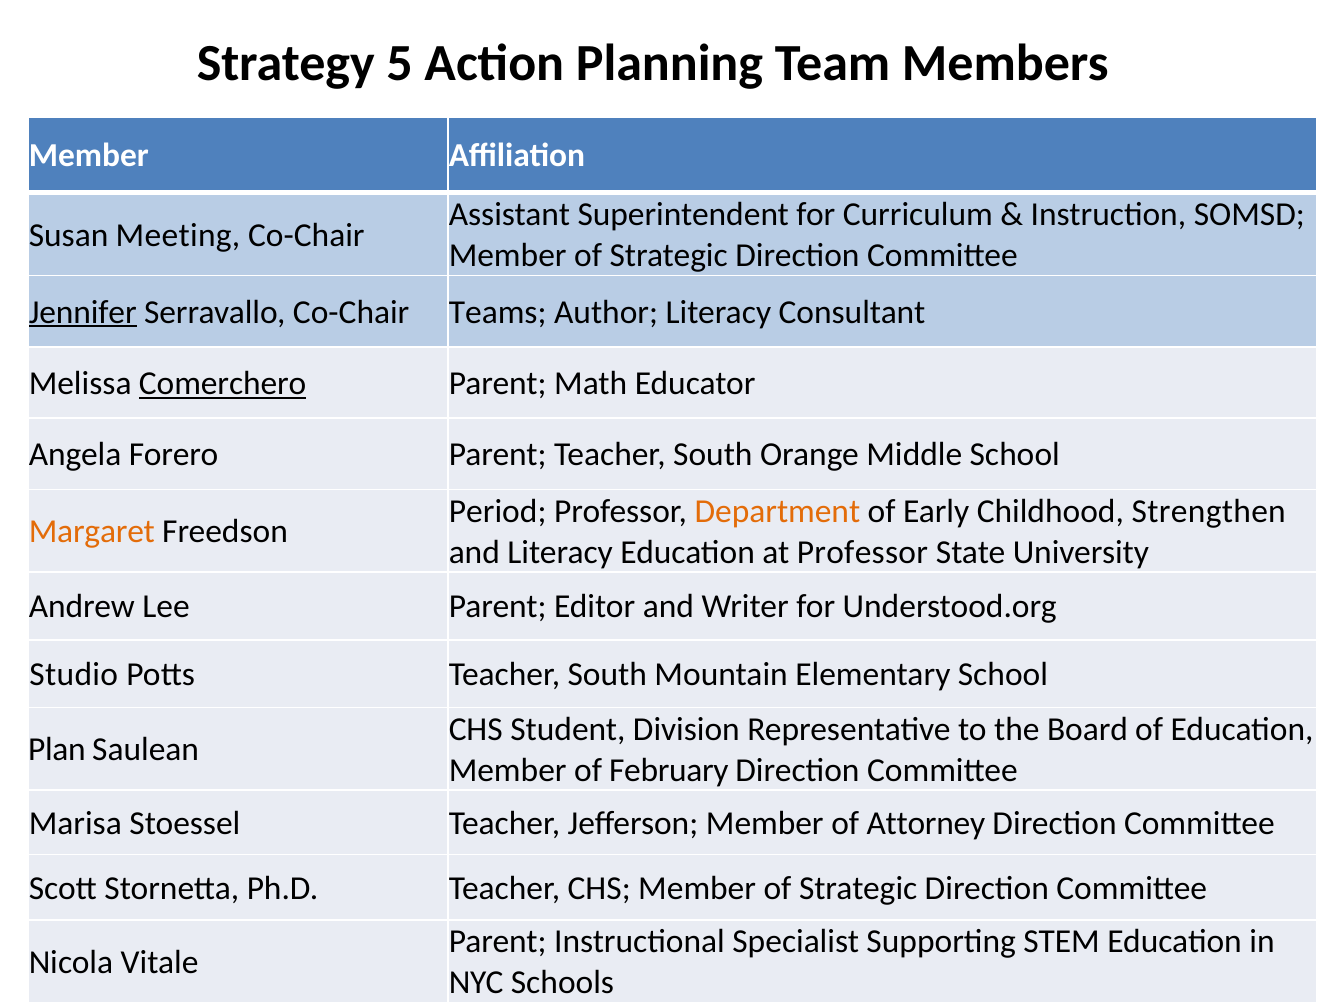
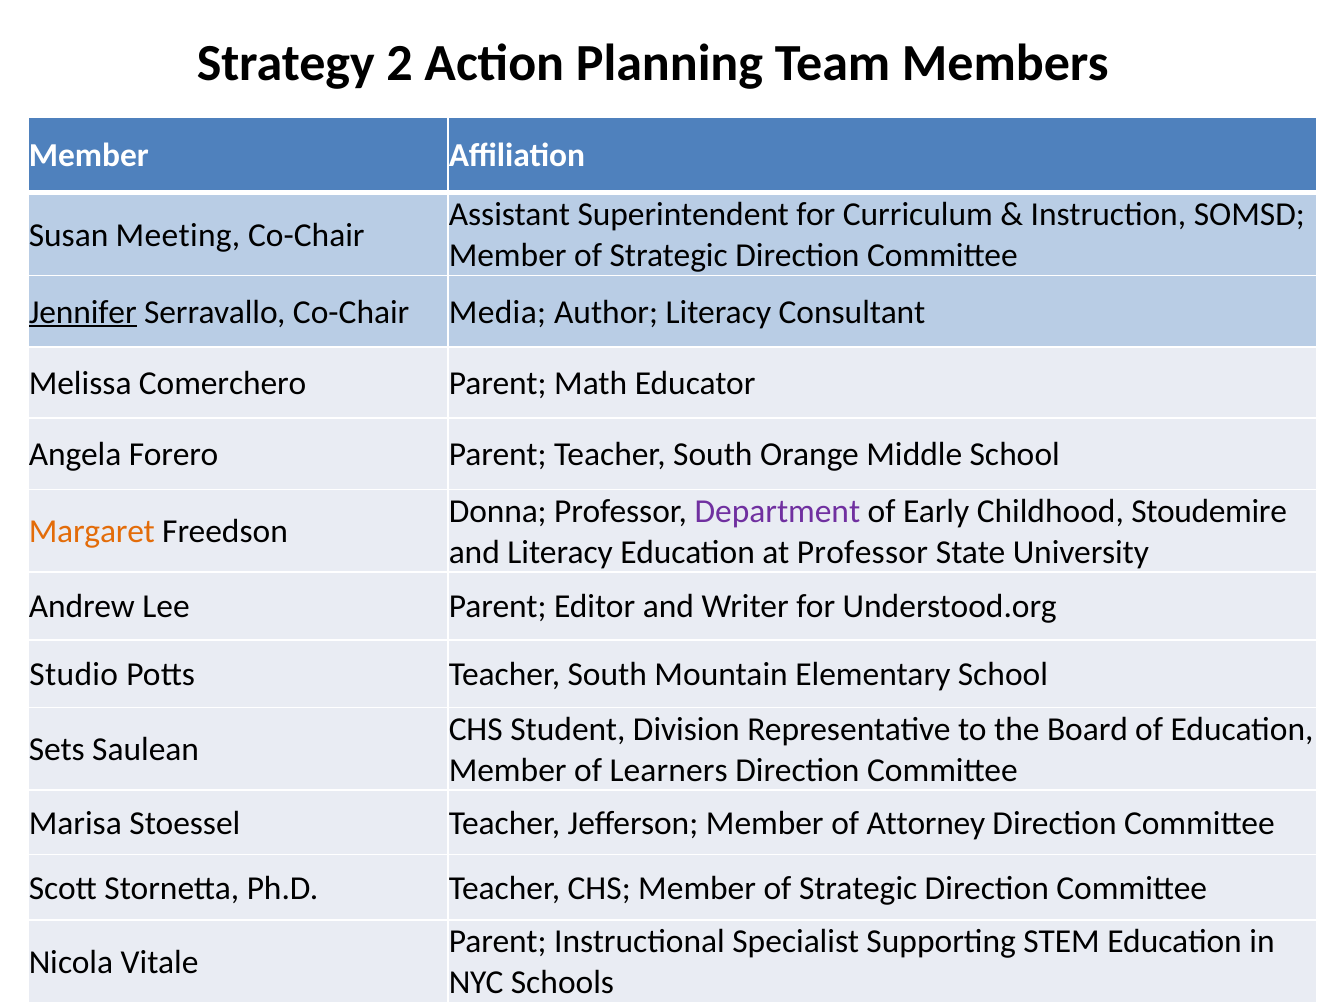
5: 5 -> 2
Teams: Teams -> Media
Comerchero underline: present -> none
Period: Period -> Donna
Department colour: orange -> purple
Strengthen: Strengthen -> Stoudemire
Plan: Plan -> Sets
February: February -> Learners
